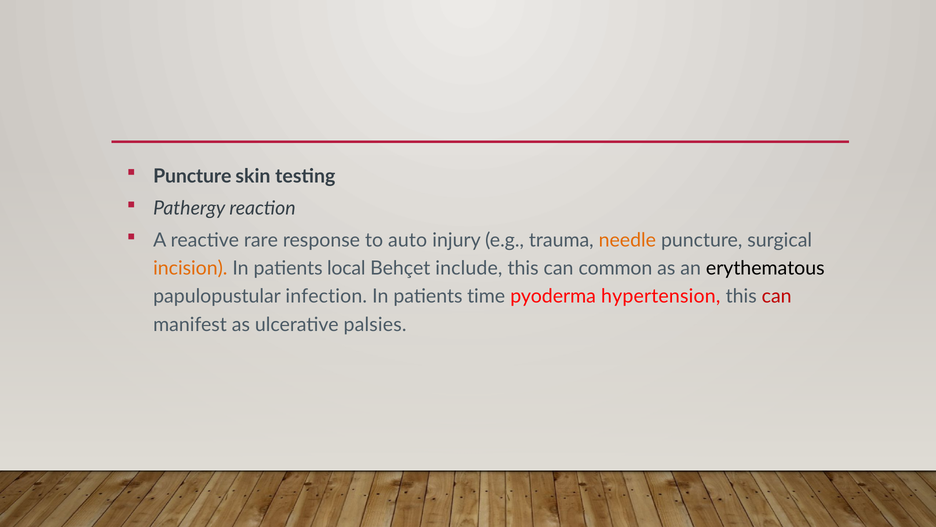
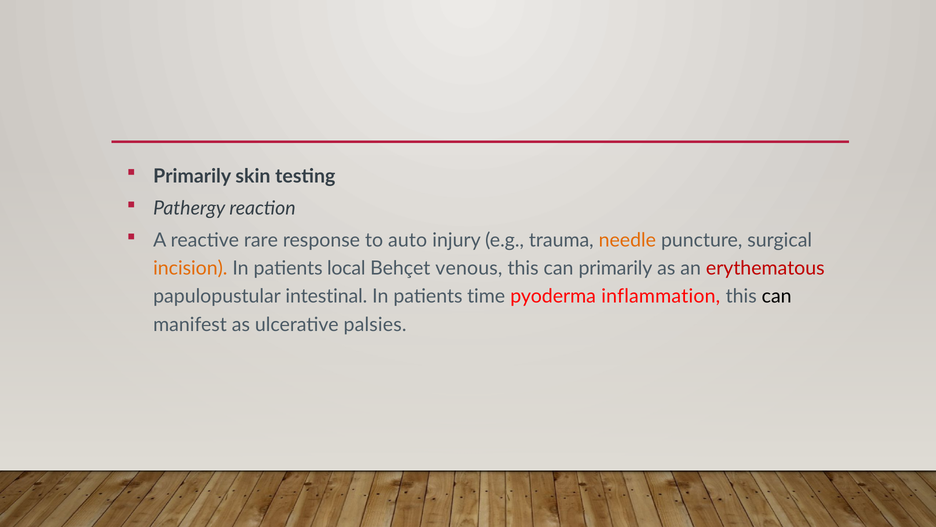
Puncture at (192, 176): Puncture -> Primarily
include: include -> venous
can common: common -> primarily
erythematous colour: black -> red
infection: infection -> intestinal
hypertension: hypertension -> inflammation
can at (777, 296) colour: red -> black
